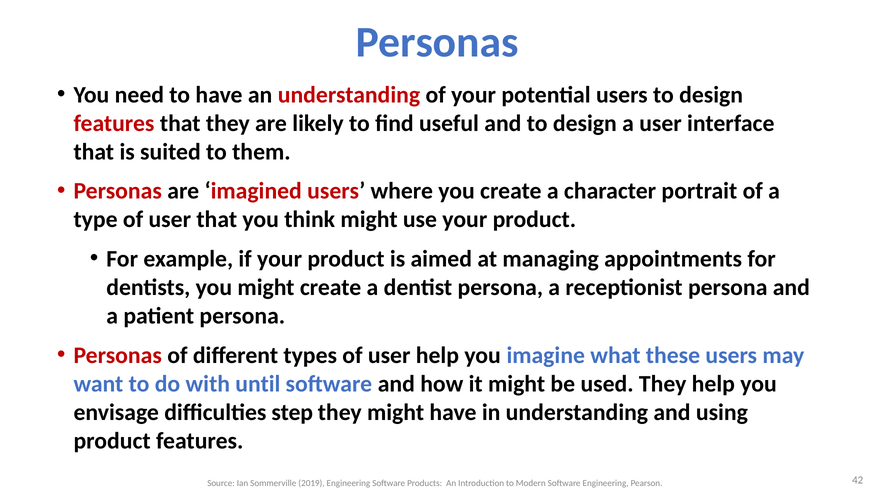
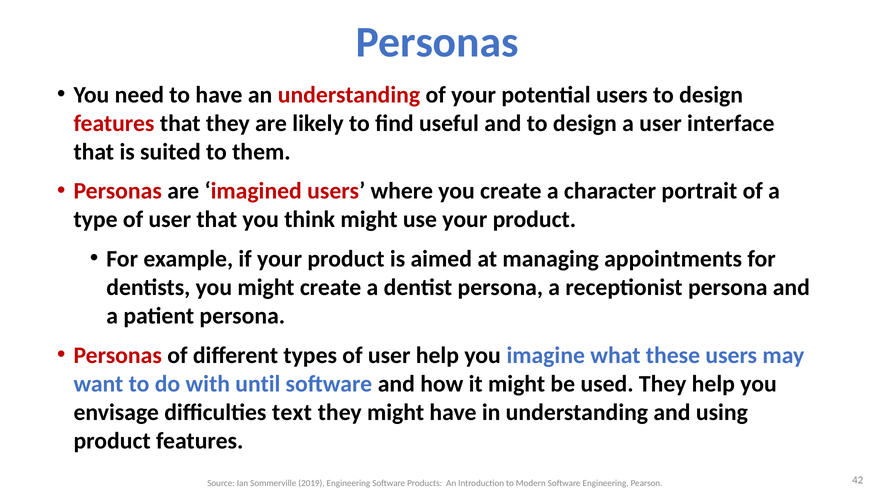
step: step -> text
